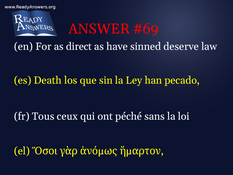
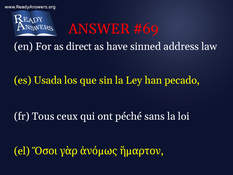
deserve: deserve -> address
Death: Death -> Usada
